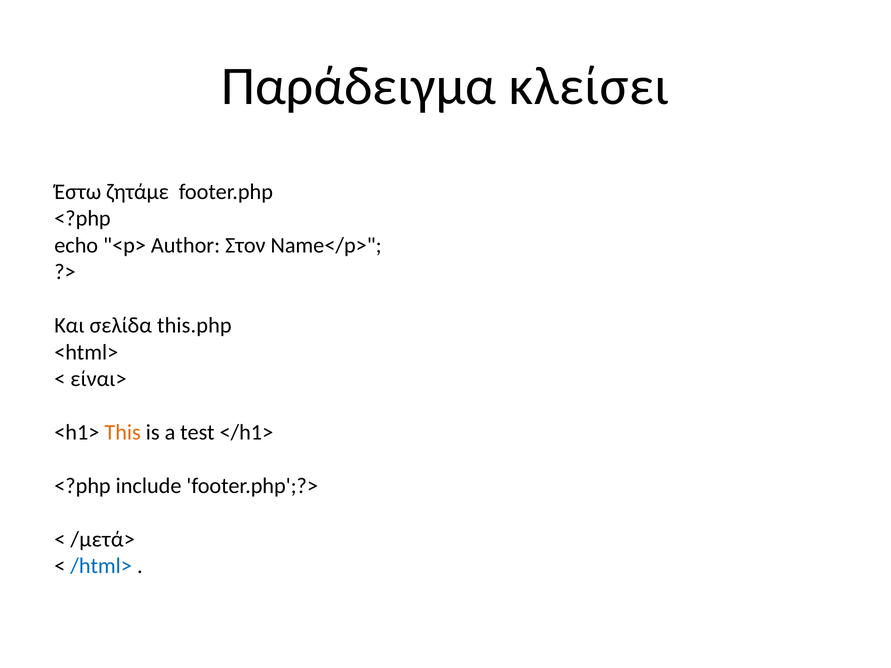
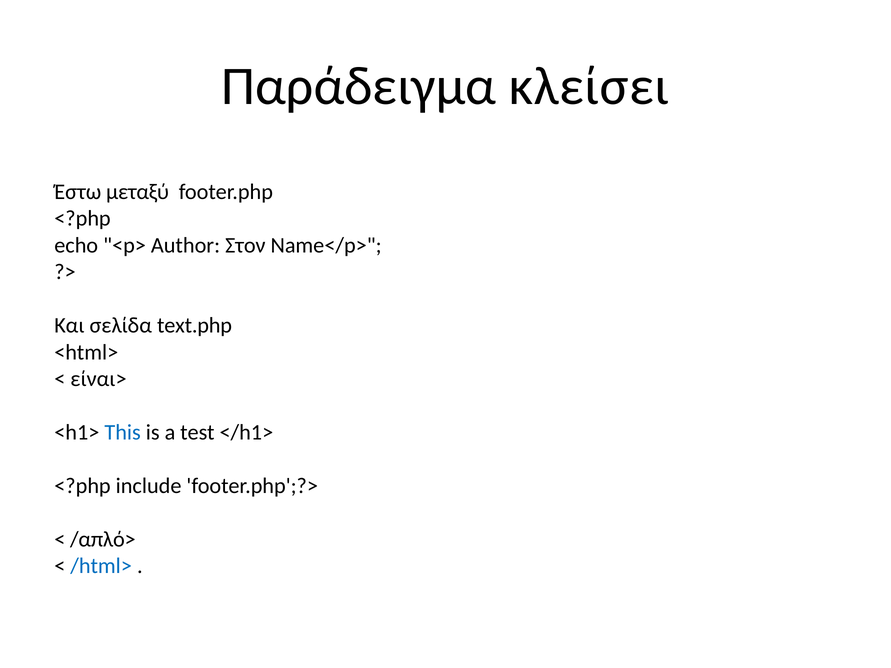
ζητάμε: ζητάμε -> μεταξύ
this.php: this.php -> text.php
This colour: orange -> blue
/μετά>: /μετά> -> /απλό>
